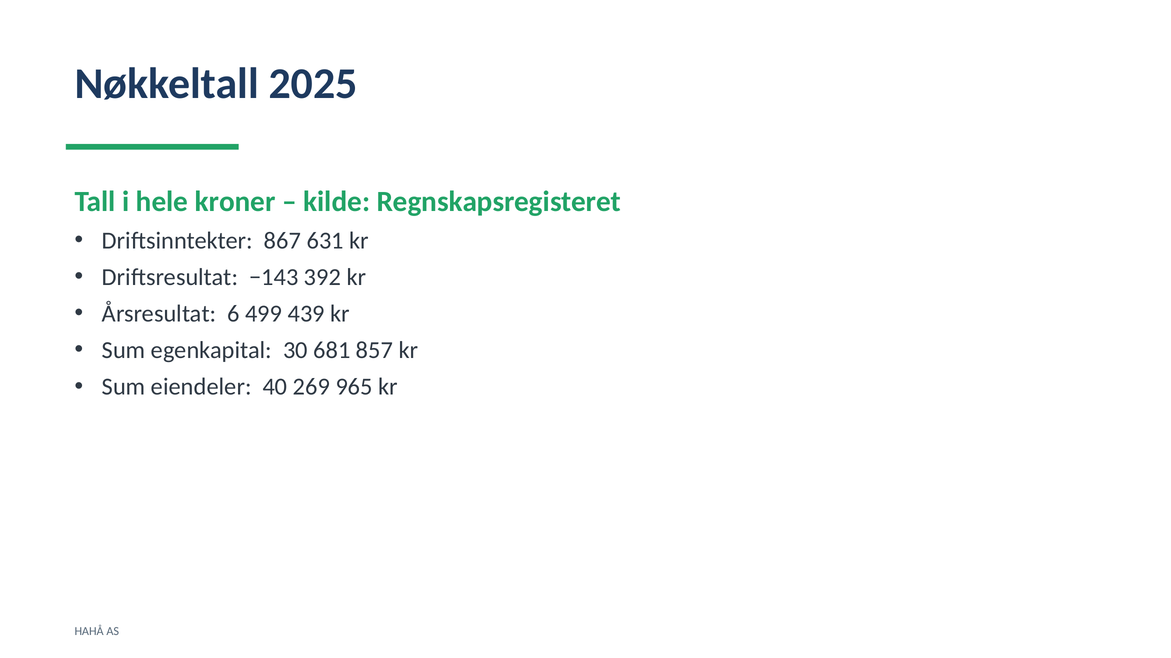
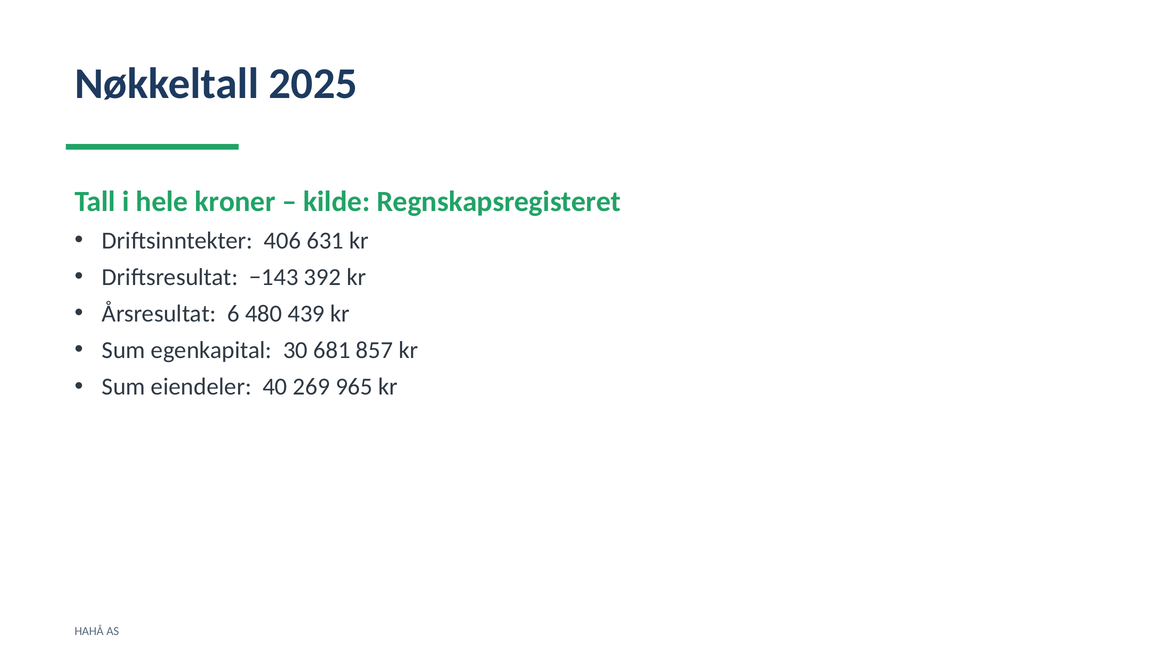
867: 867 -> 406
499: 499 -> 480
